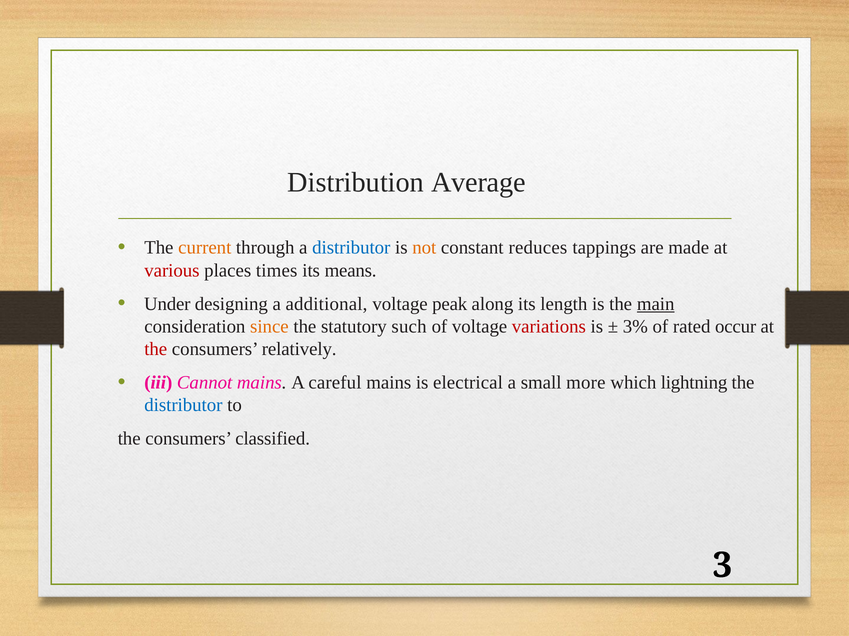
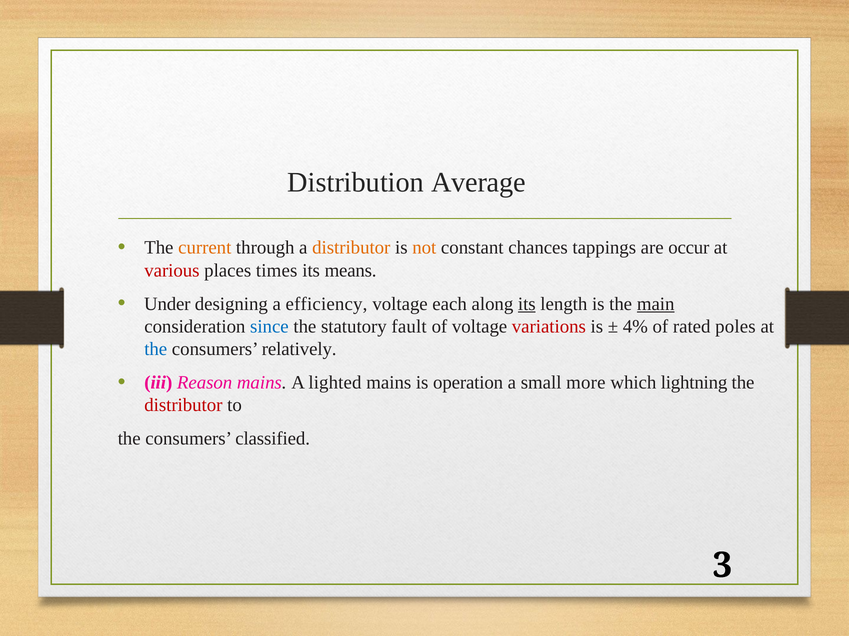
distributor at (351, 248) colour: blue -> orange
reduces: reduces -> chances
made: made -> occur
additional: additional -> efficiency
peak: peak -> each
its at (527, 304) underline: none -> present
since colour: orange -> blue
such: such -> fault
3%: 3% -> 4%
occur: occur -> poles
the at (156, 349) colour: red -> blue
Cannot: Cannot -> Reason
careful: careful -> lighted
electrical: electrical -> operation
distributor at (183, 406) colour: blue -> red
